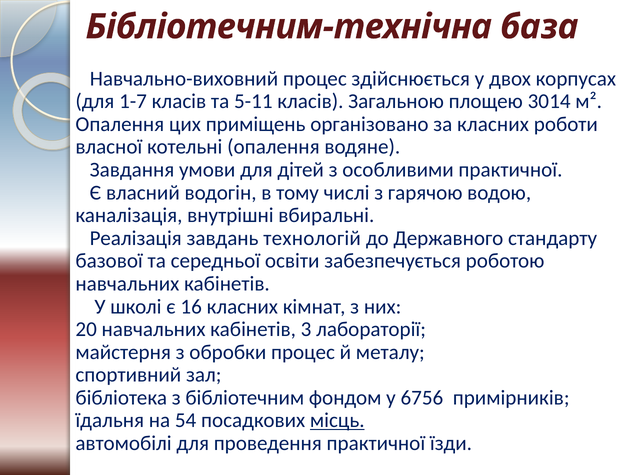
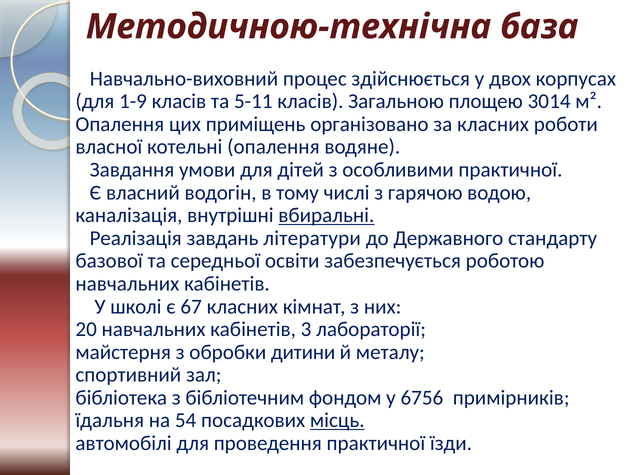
Бібліотечним-технічна: Бібліотечним-технічна -> Методичною-технічна
1-7: 1-7 -> 1-9
вбиральні underline: none -> present
технологій: технологій -> літератури
16: 16 -> 67
обробки процес: процес -> дитини
